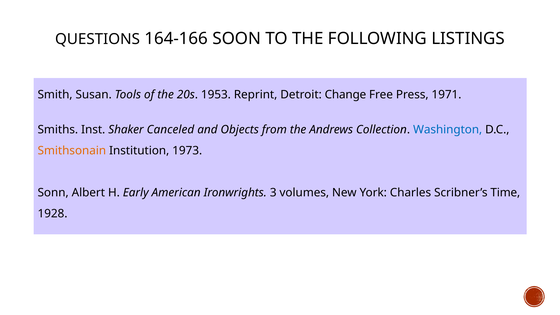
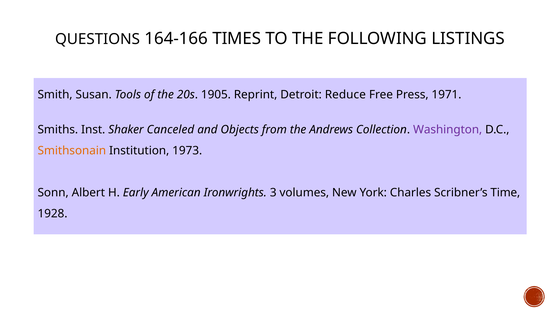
SOON: SOON -> TIMES
1953: 1953 -> 1905
Change: Change -> Reduce
Washington colour: blue -> purple
